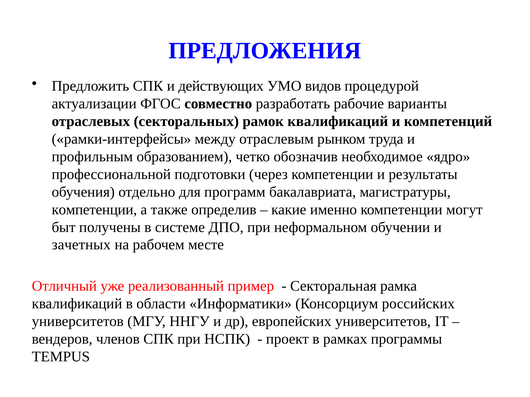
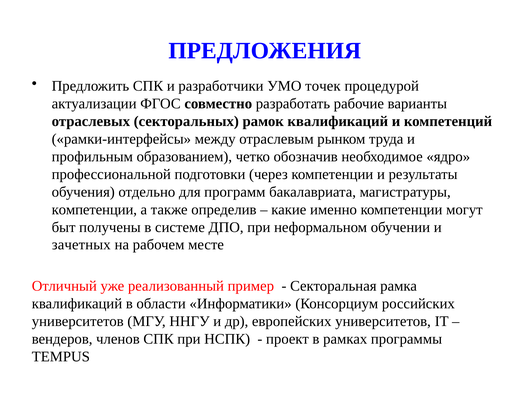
действующих: действующих -> разработчики
видов: видов -> точек
